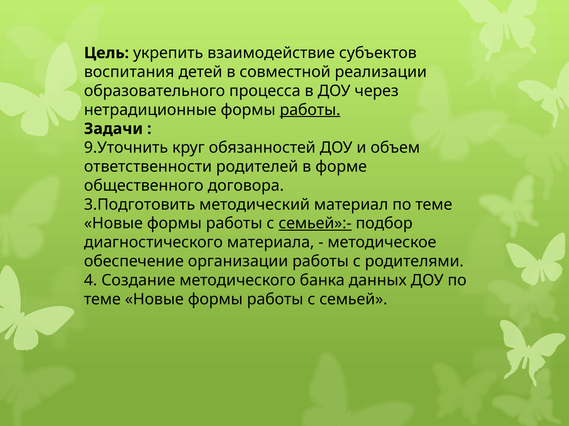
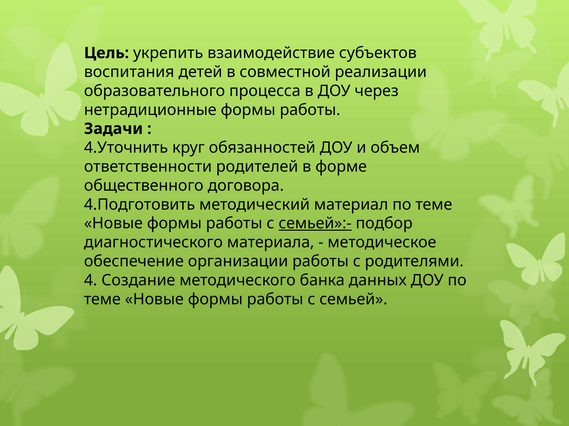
работы at (310, 110) underline: present -> none
9.Уточнить: 9.Уточнить -> 4.Уточнить
3.Подготовить: 3.Подготовить -> 4.Подготовить
